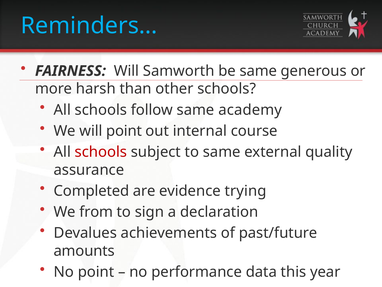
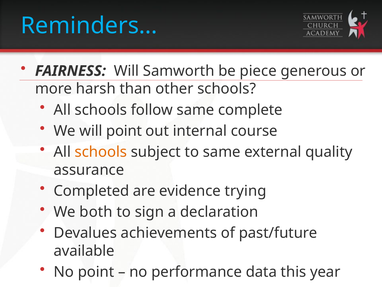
be same: same -> piece
academy: academy -> complete
schools at (101, 152) colour: red -> orange
from: from -> both
amounts: amounts -> available
